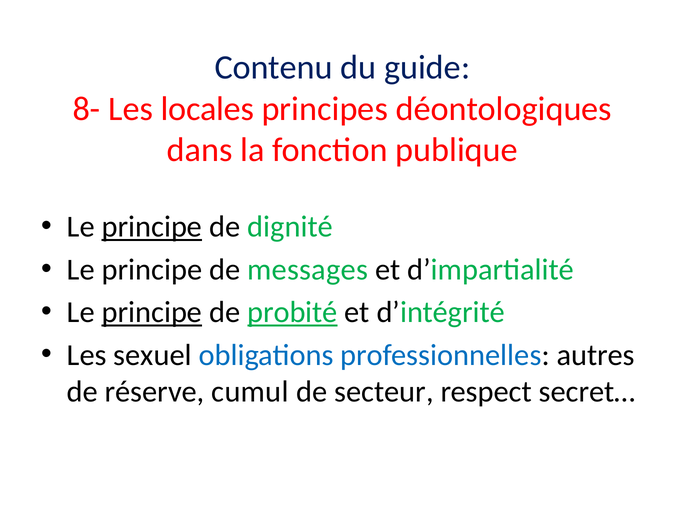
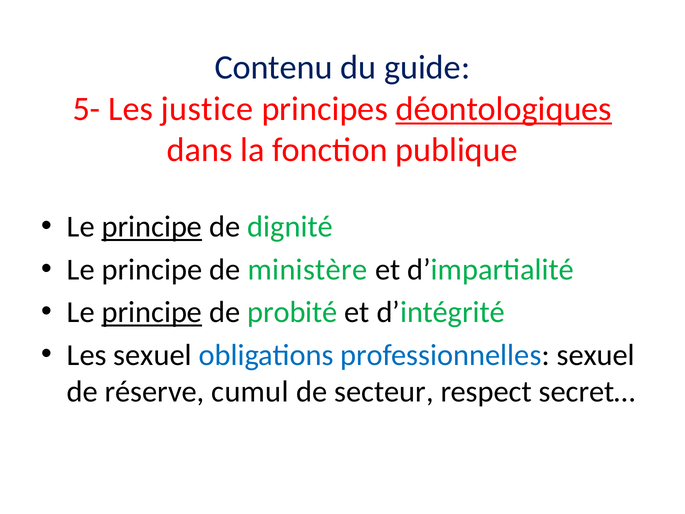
8-: 8- -> 5-
locales: locales -> justice
déontologiques underline: none -> present
messages: messages -> ministère
probité underline: present -> none
professionnelles autres: autres -> sexuel
